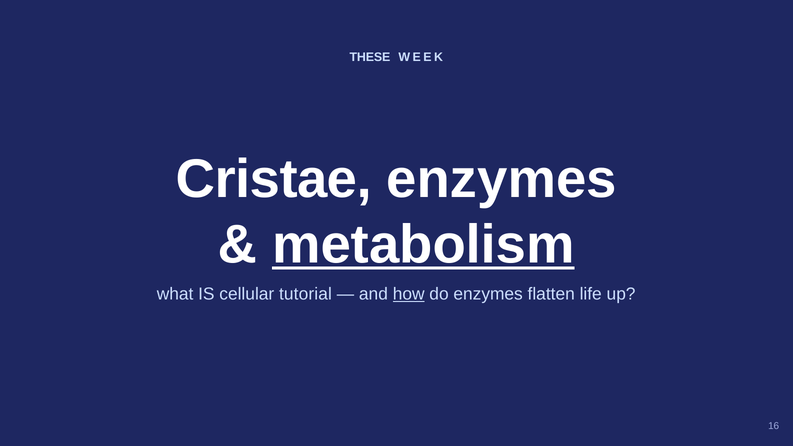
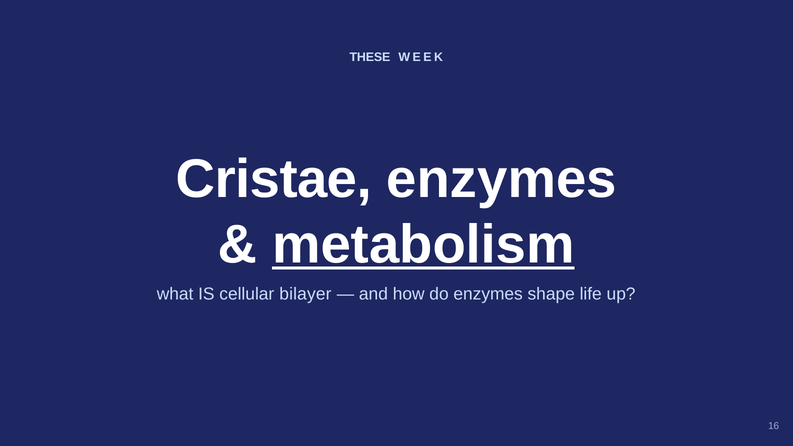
tutorial: tutorial -> bilayer
how underline: present -> none
flatten: flatten -> shape
